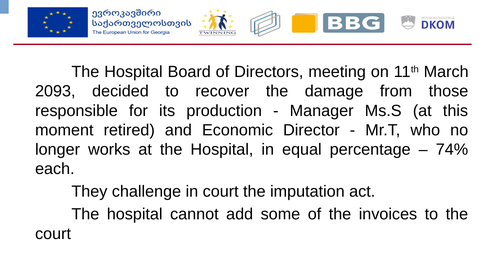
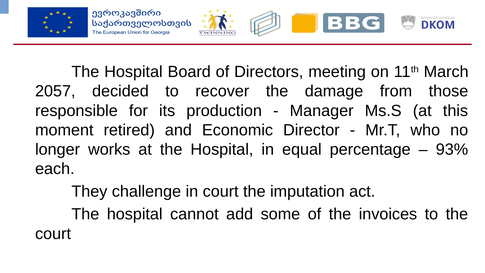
2093: 2093 -> 2057
74%: 74% -> 93%
